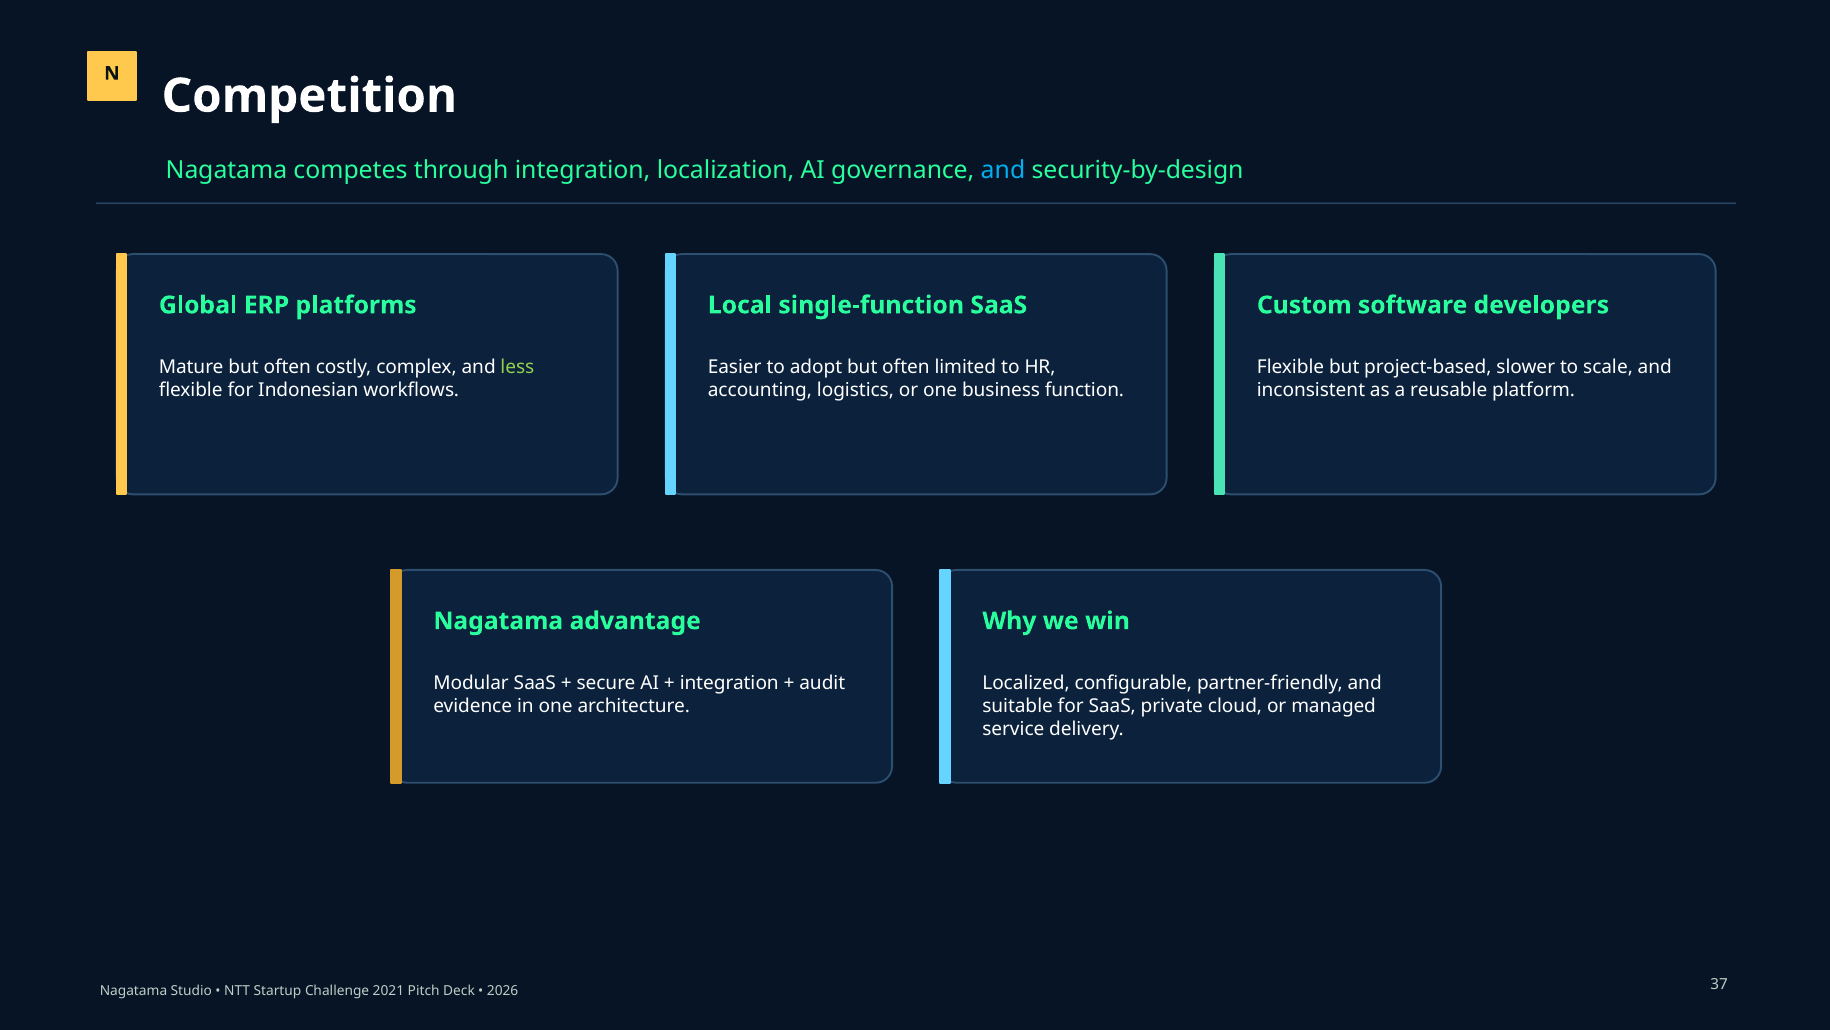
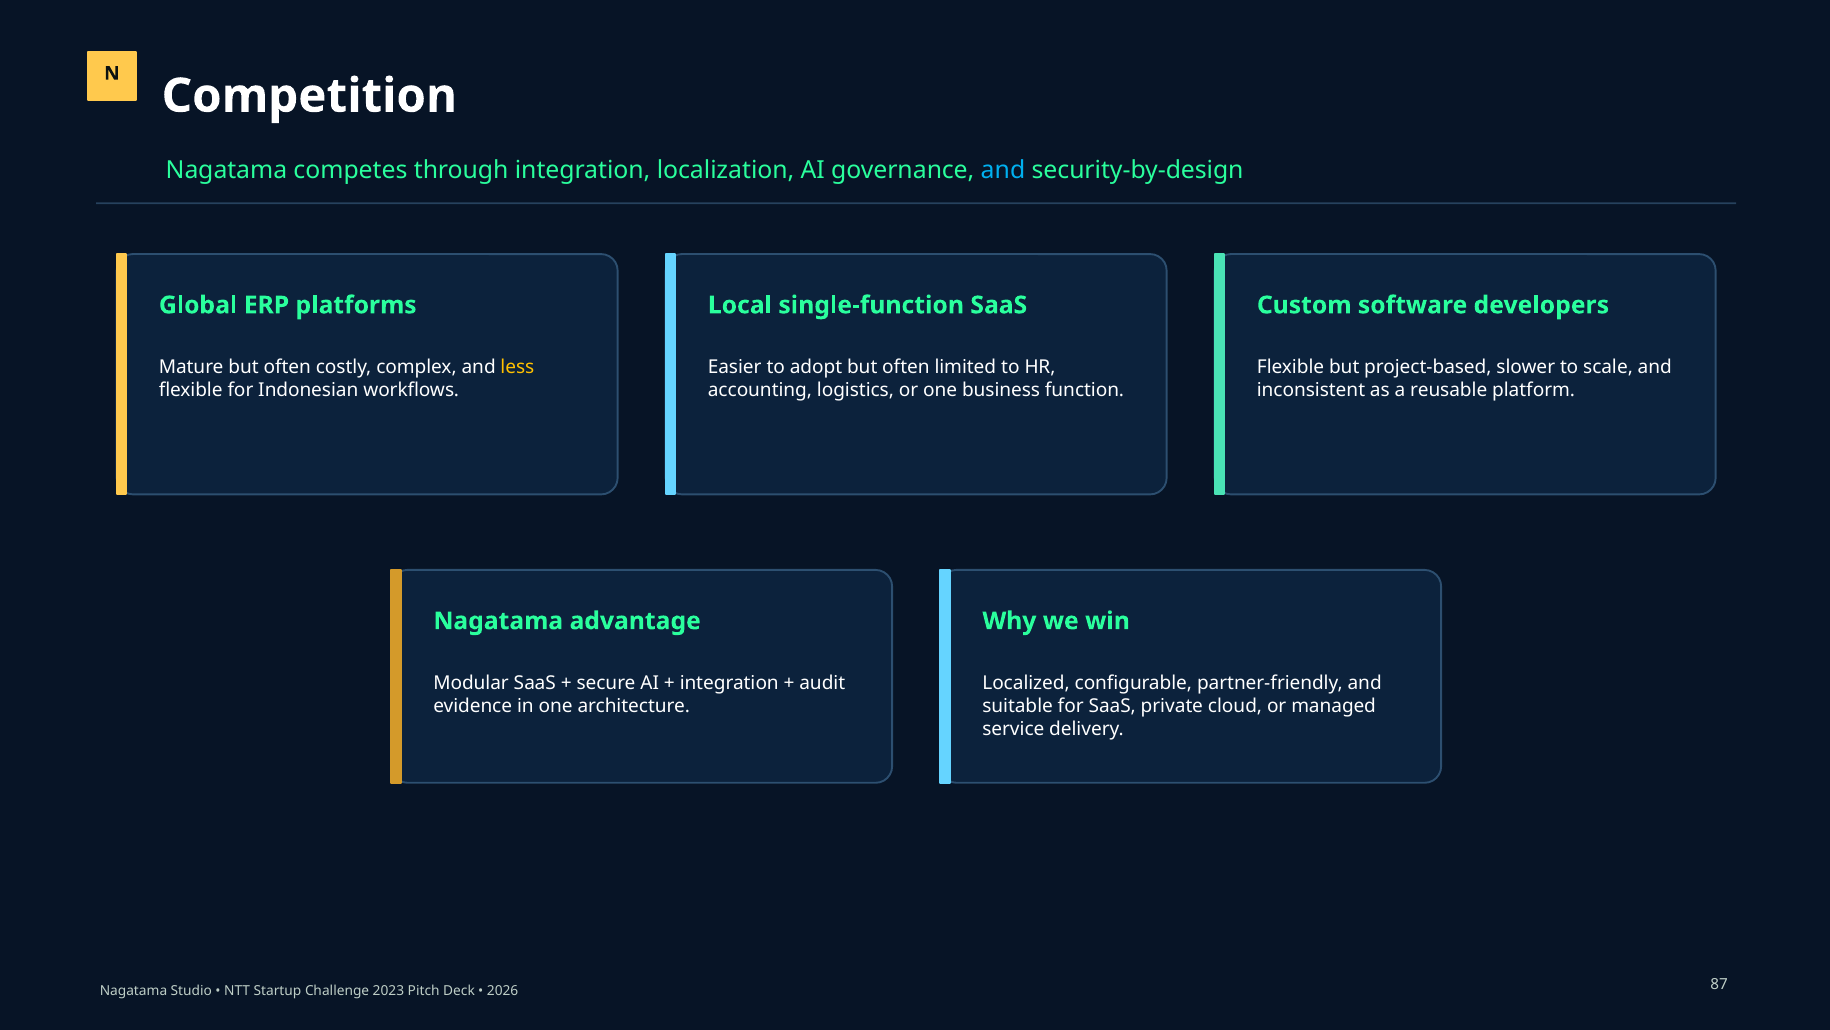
less colour: light green -> yellow
2021: 2021 -> 2023
37: 37 -> 87
